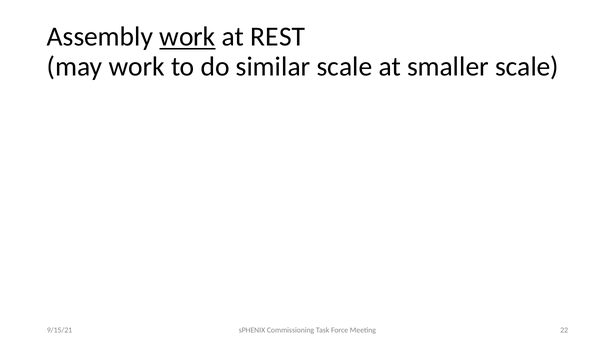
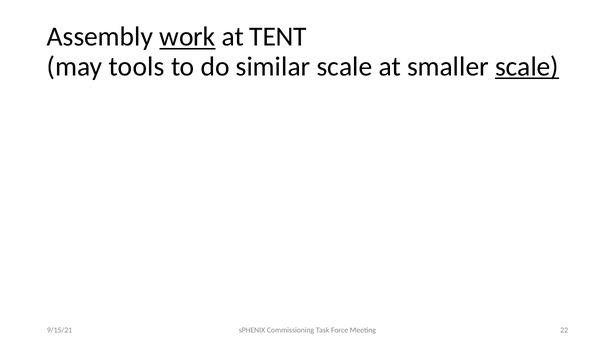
REST: REST -> TENT
may work: work -> tools
scale at (527, 67) underline: none -> present
